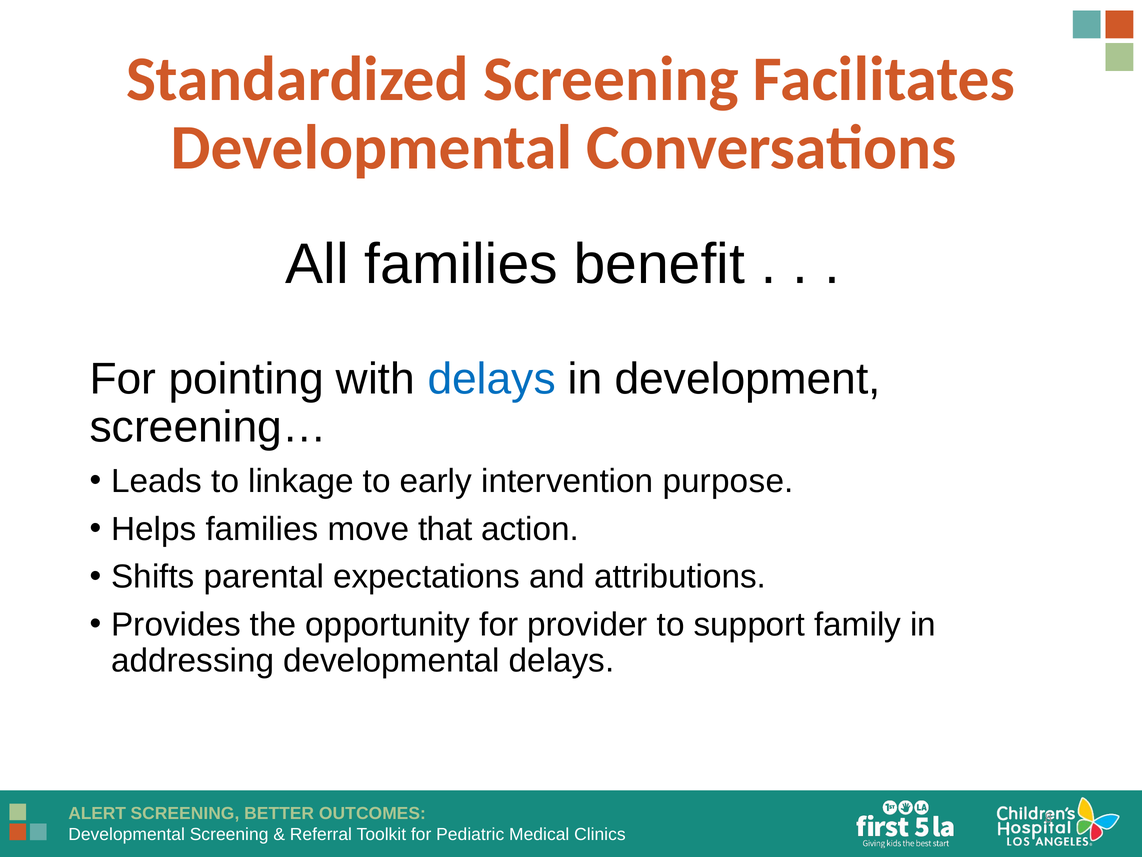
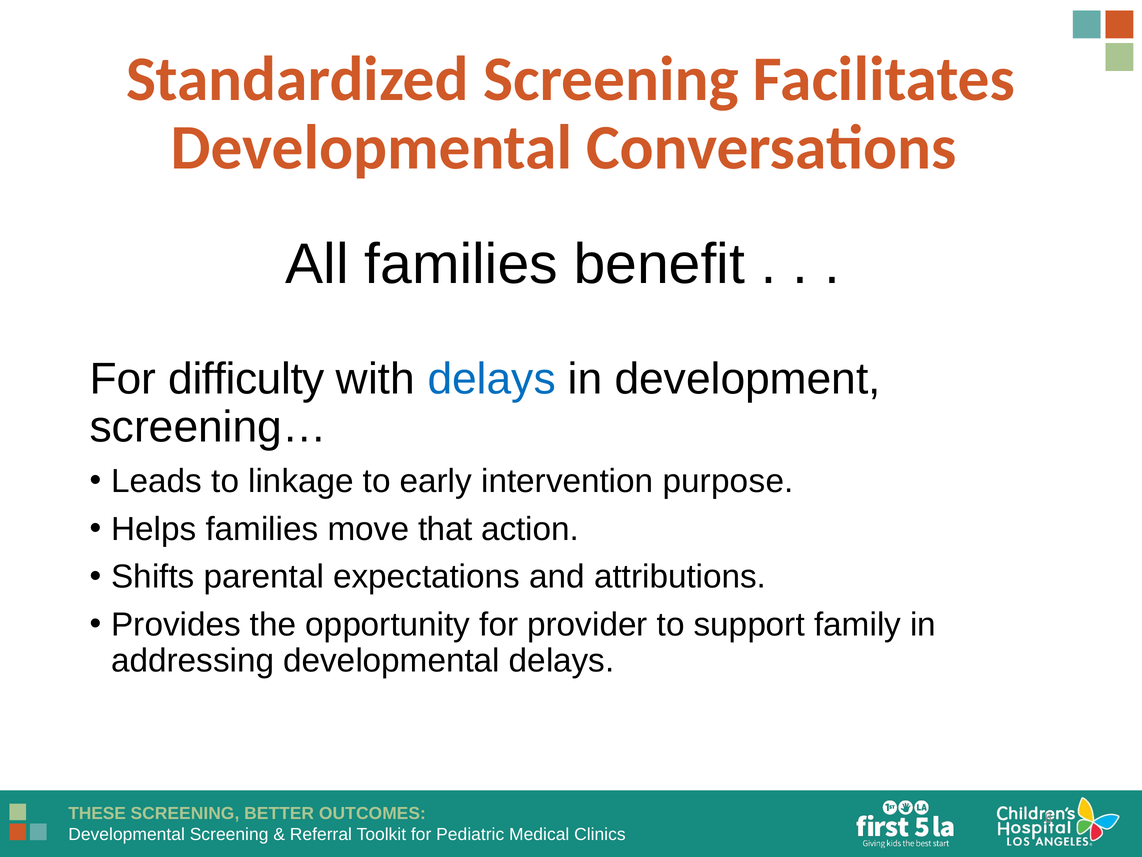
pointing: pointing -> difficulty
ALERT: ALERT -> THESE
